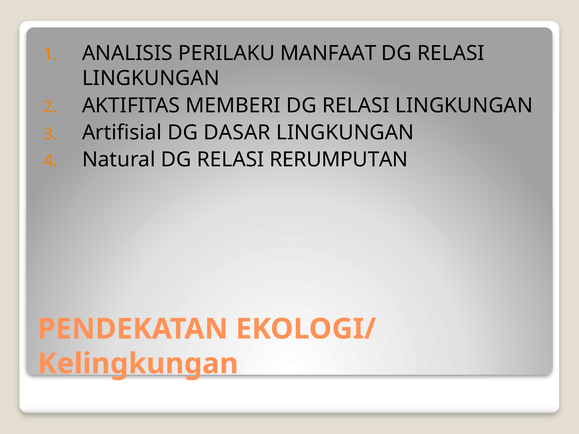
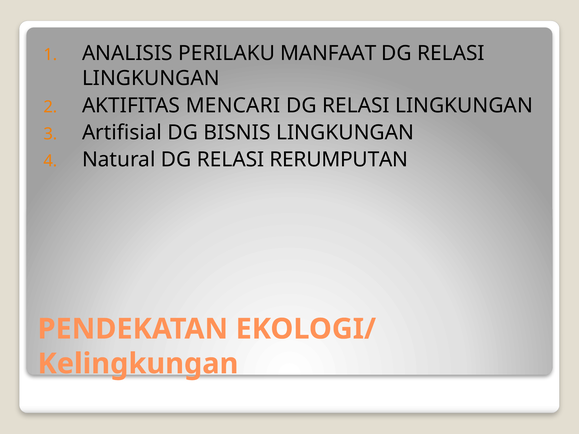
MEMBERI: MEMBERI -> MENCARI
DASAR: DASAR -> BISNIS
